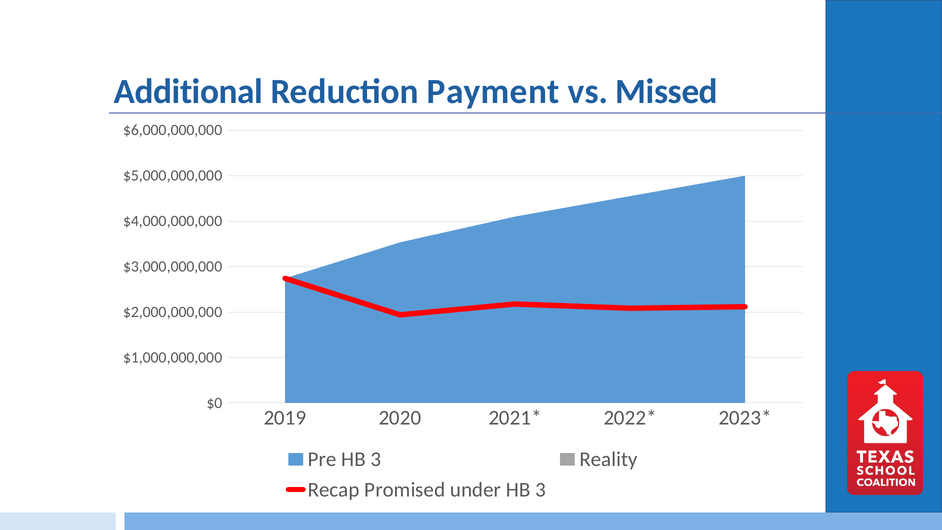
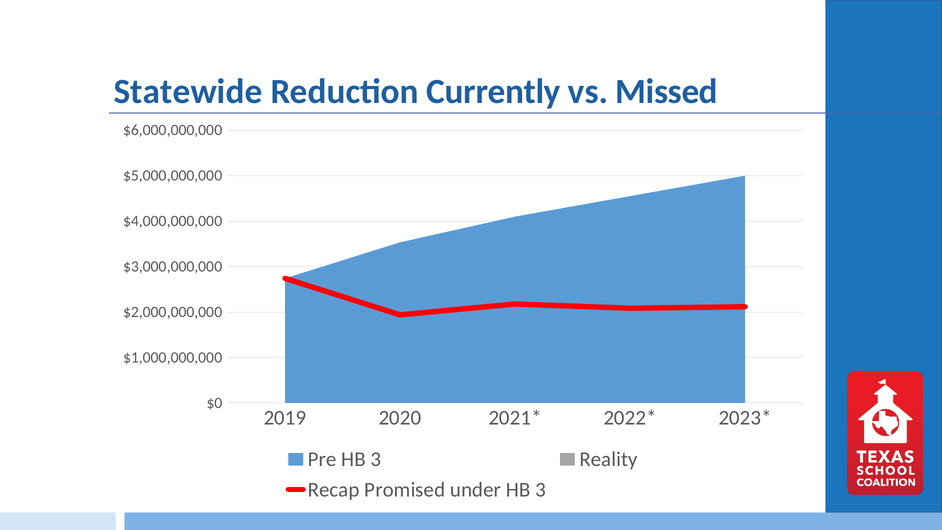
Additional: Additional -> Statewide
Payment: Payment -> Currently
